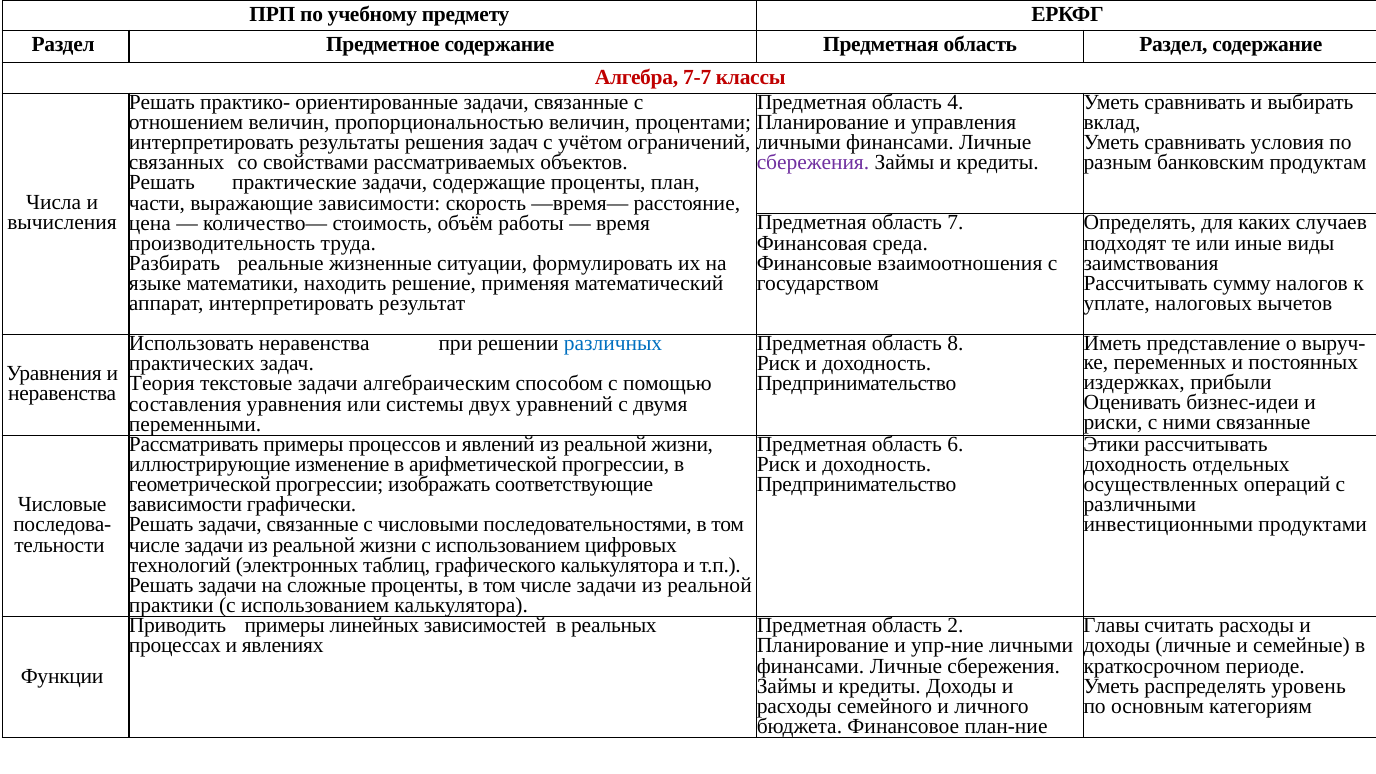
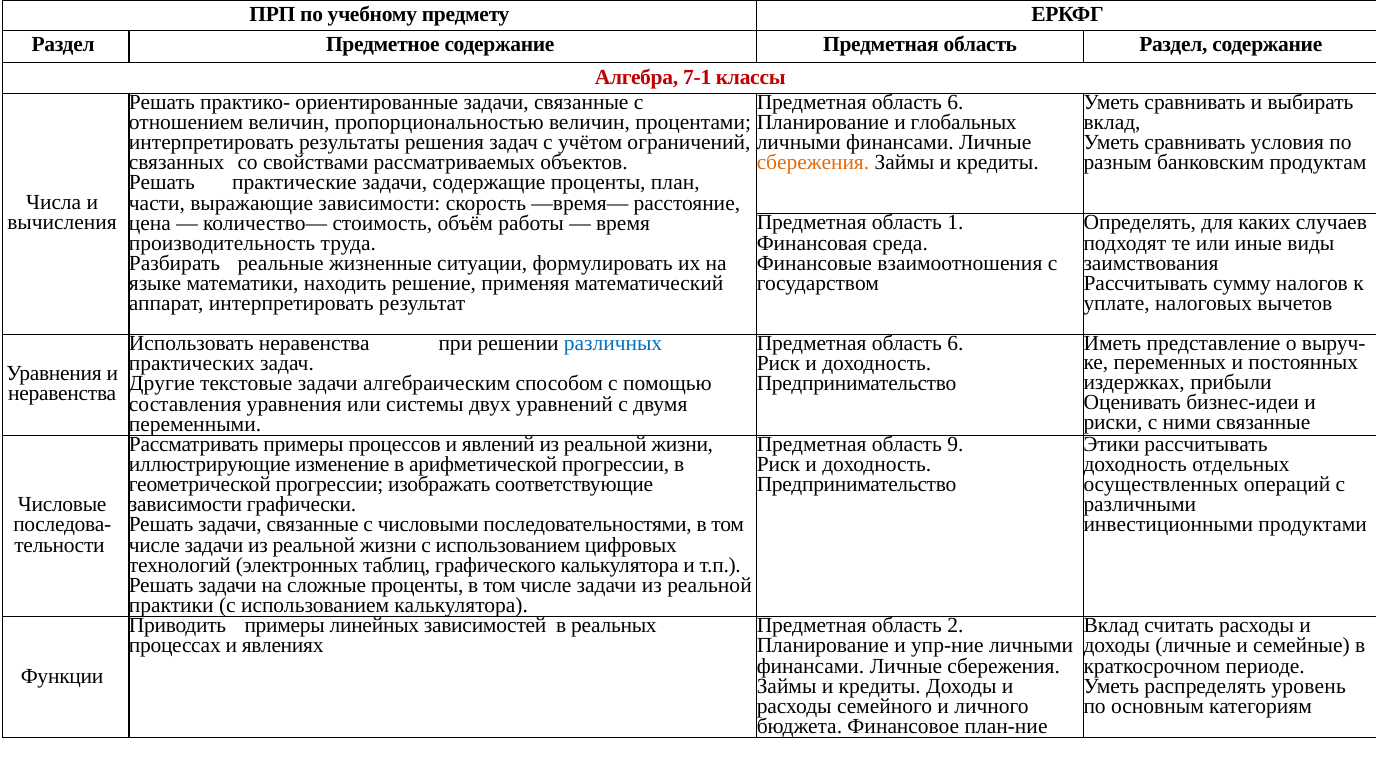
7-7: 7-7 -> 7-1
4 at (955, 102): 4 -> 6
управления: управления -> глобальных
сбережения at (813, 163) colour: purple -> orange
7: 7 -> 1
8 at (955, 343): 8 -> 6
Теория: Теория -> Другие
6: 6 -> 9
Главы at (1111, 626): Главы -> Вклад
